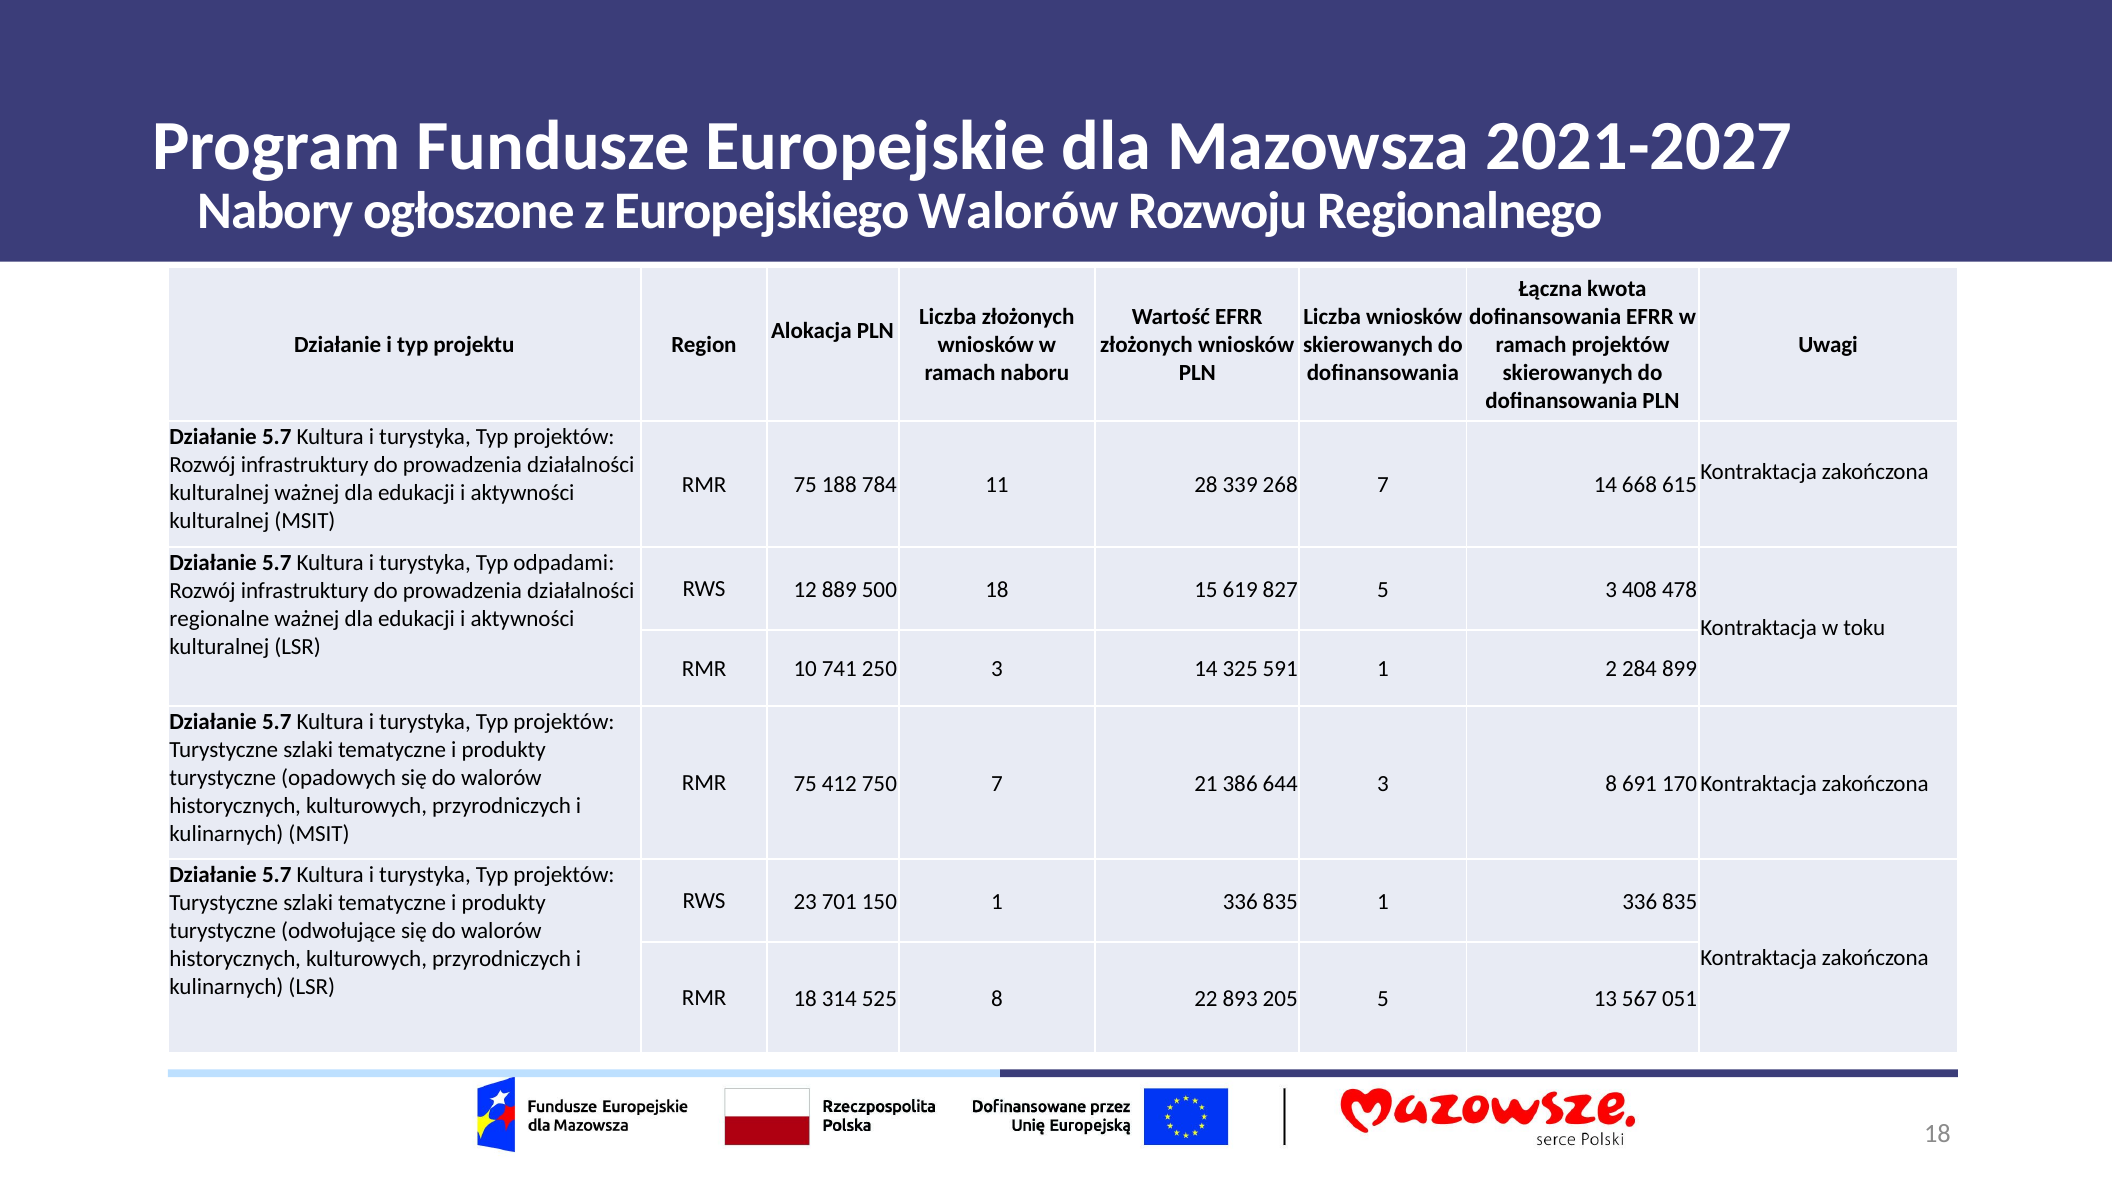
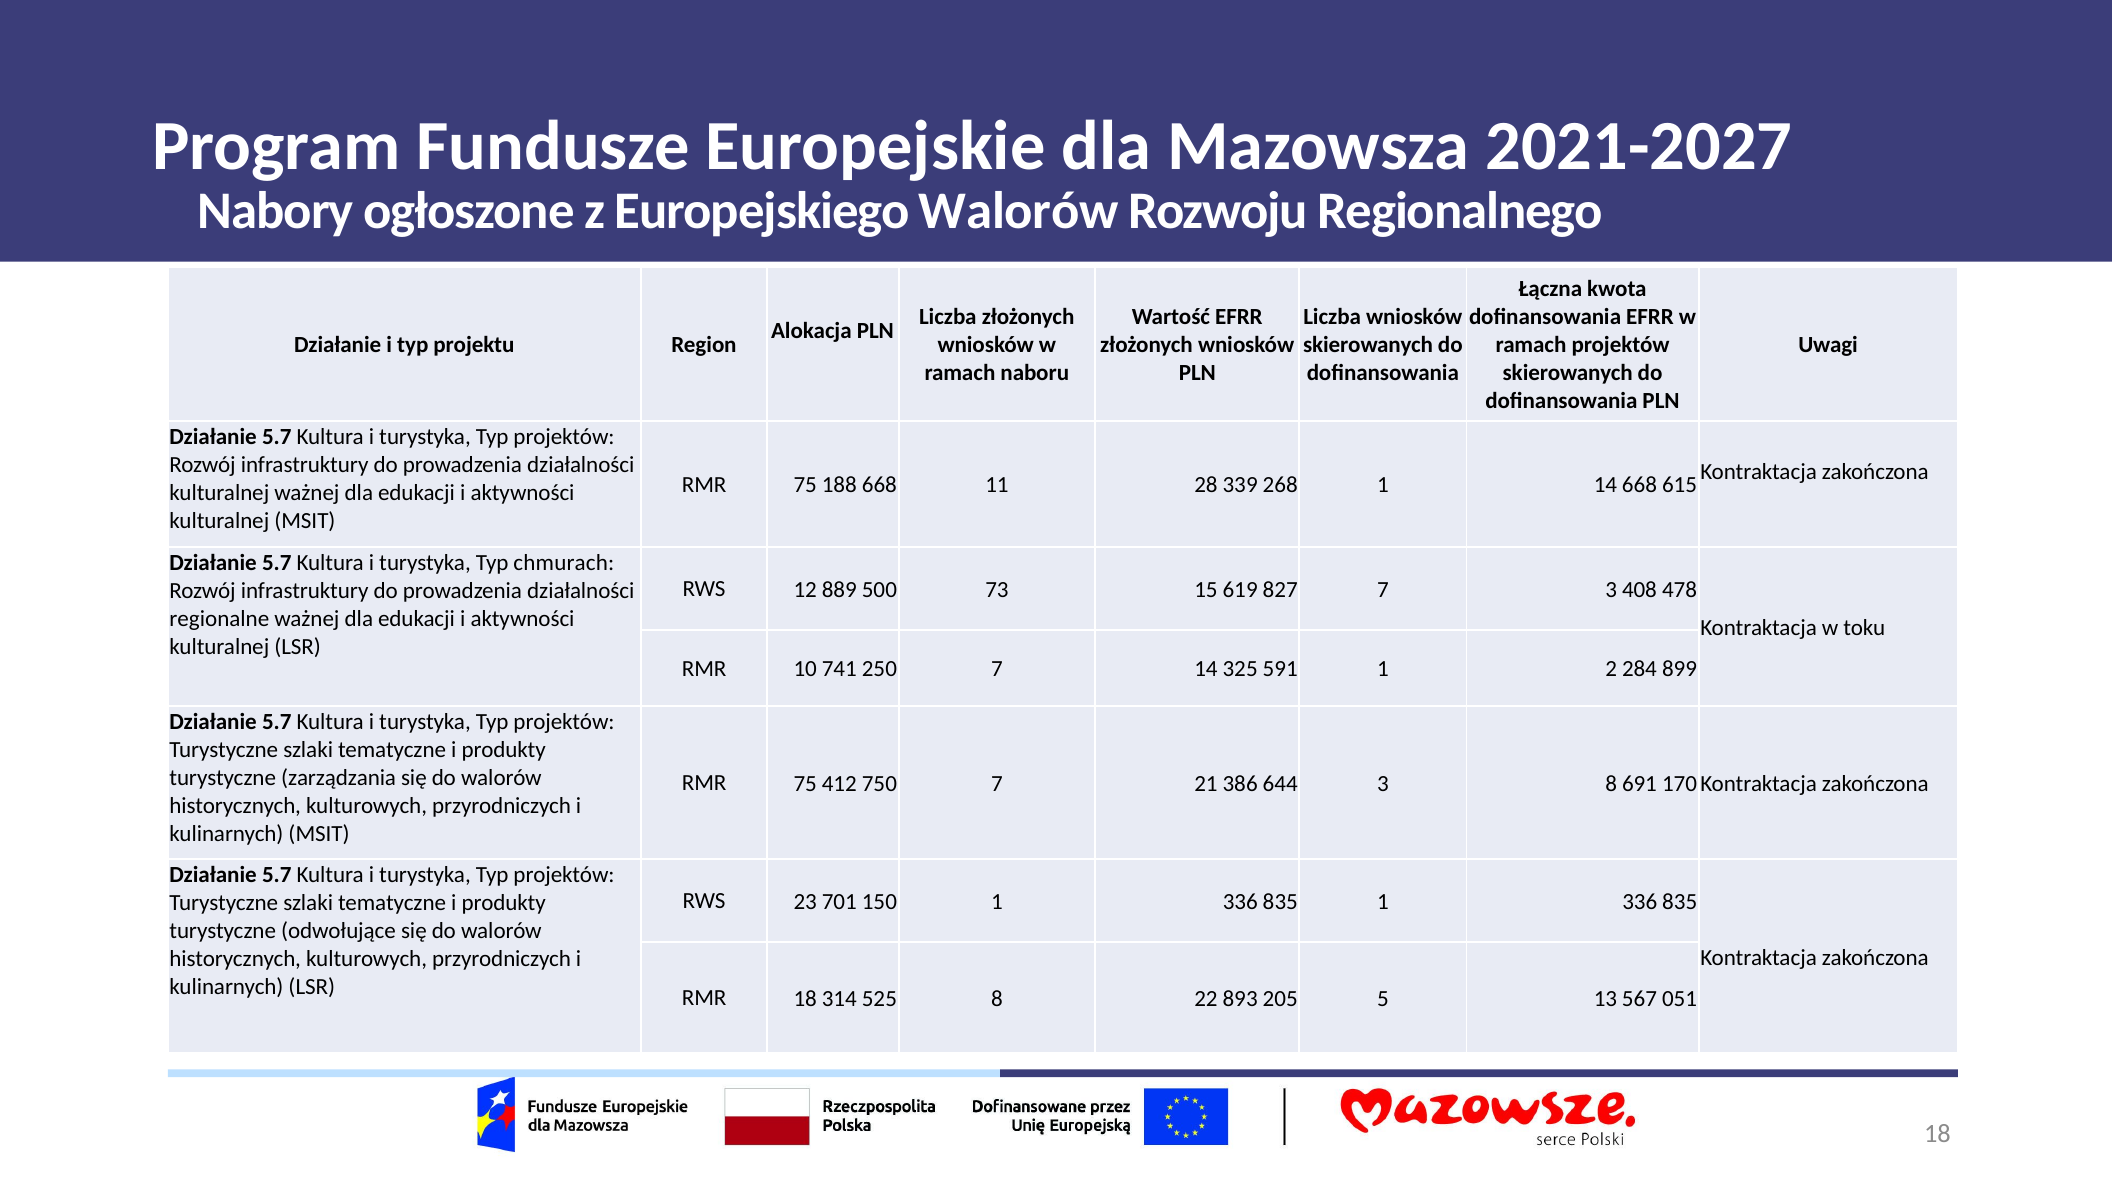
188 784: 784 -> 668
268 7: 7 -> 1
odpadami: odpadami -> chmurach
500 18: 18 -> 73
827 5: 5 -> 7
250 3: 3 -> 7
opadowych: opadowych -> zarządzania
